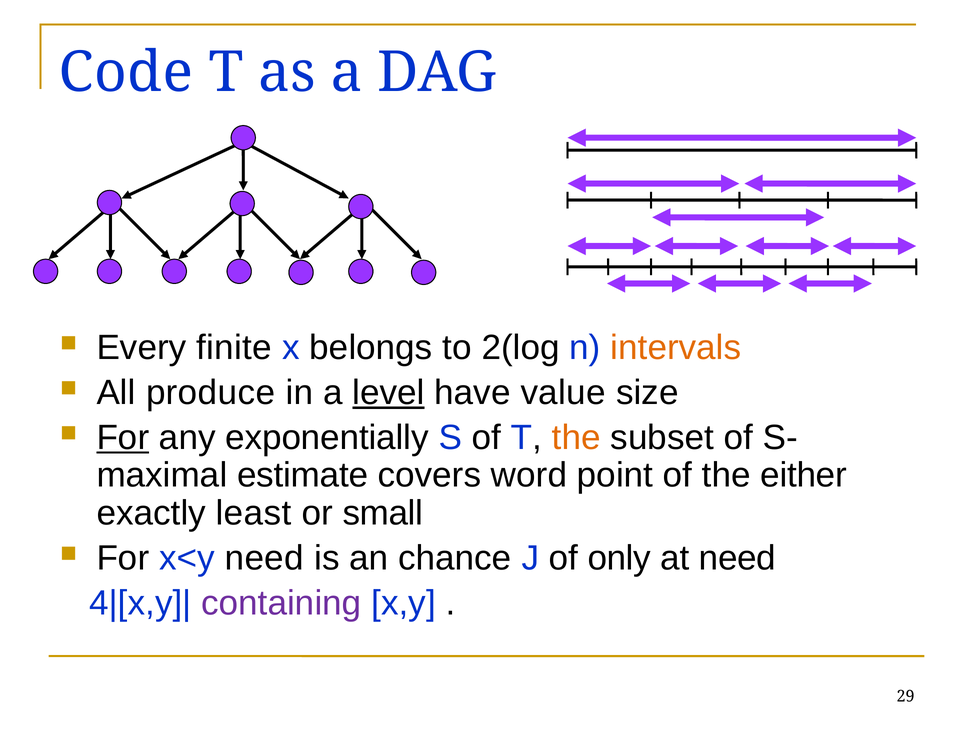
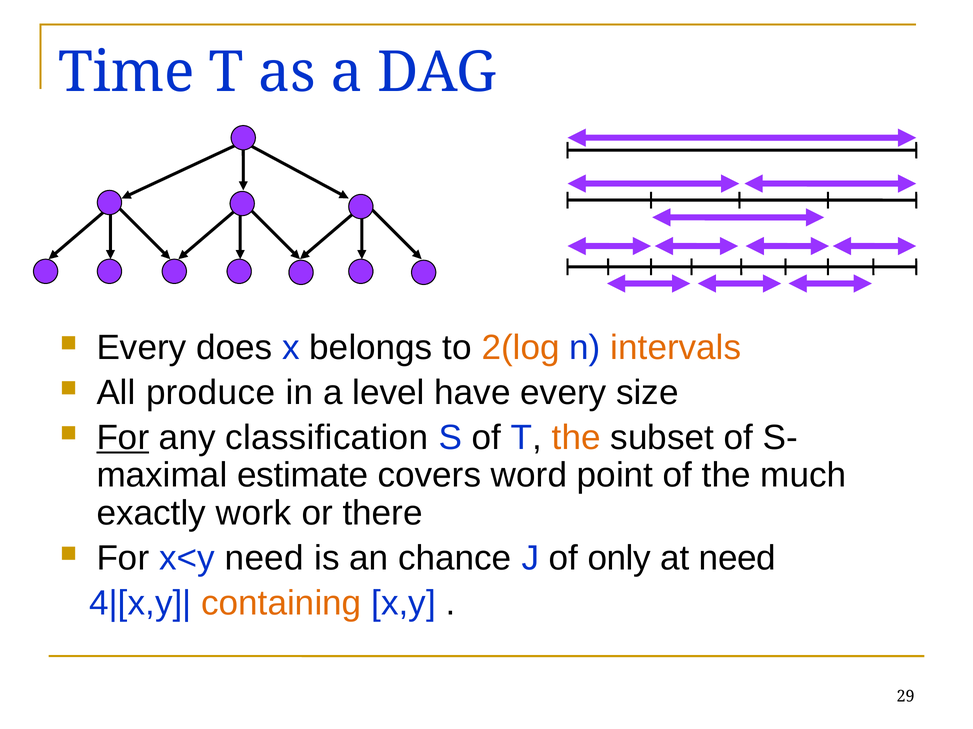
Code: Code -> Time
finite: finite -> does
2(log colour: black -> orange
level underline: present -> none
have value: value -> every
exponentially: exponentially -> classification
either: either -> much
least: least -> work
small: small -> there
containing colour: purple -> orange
